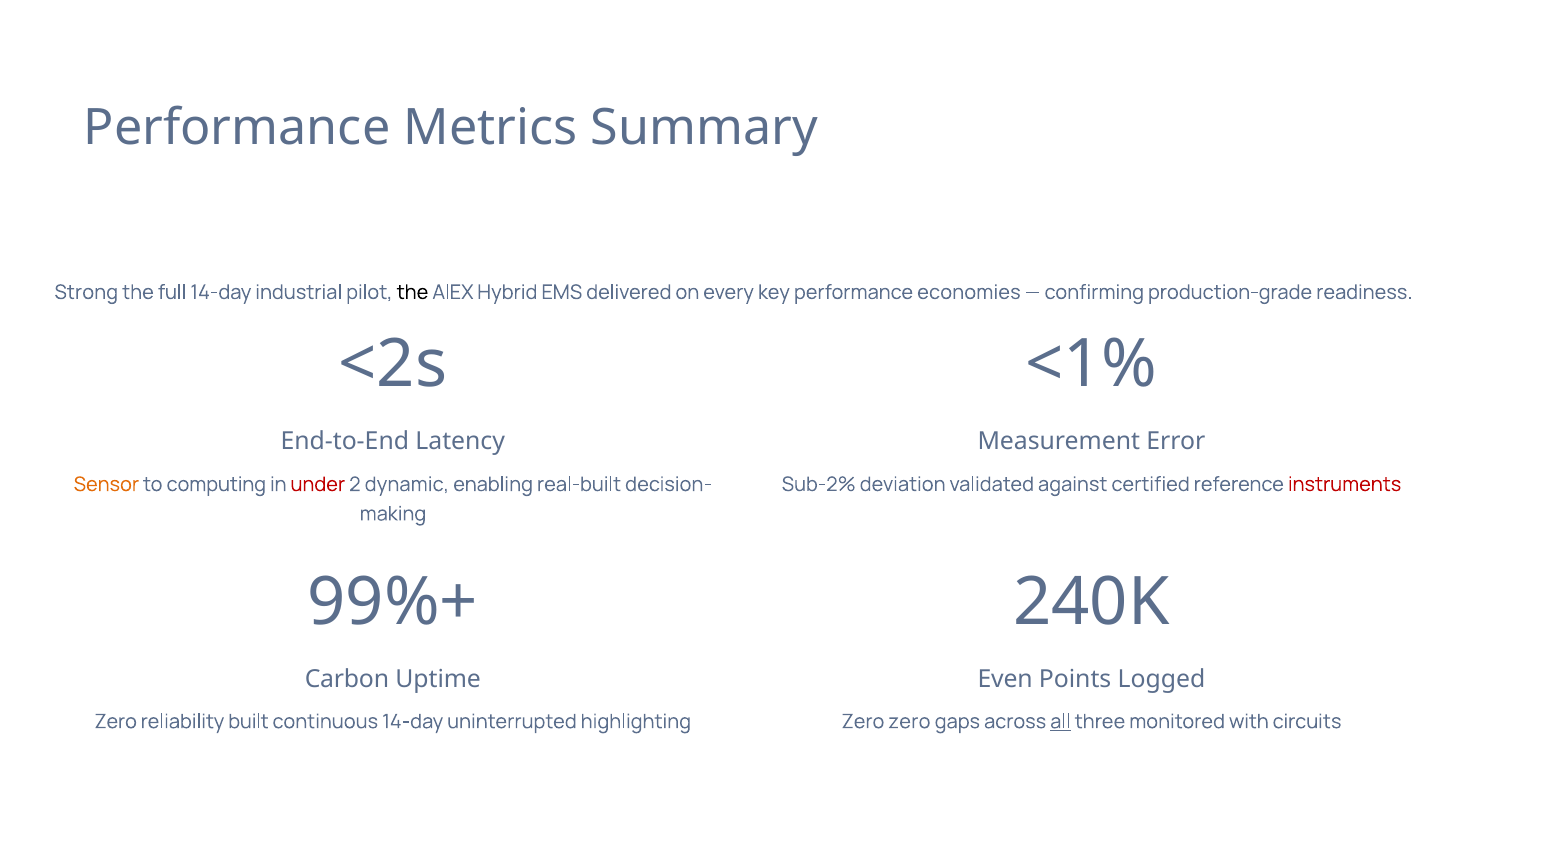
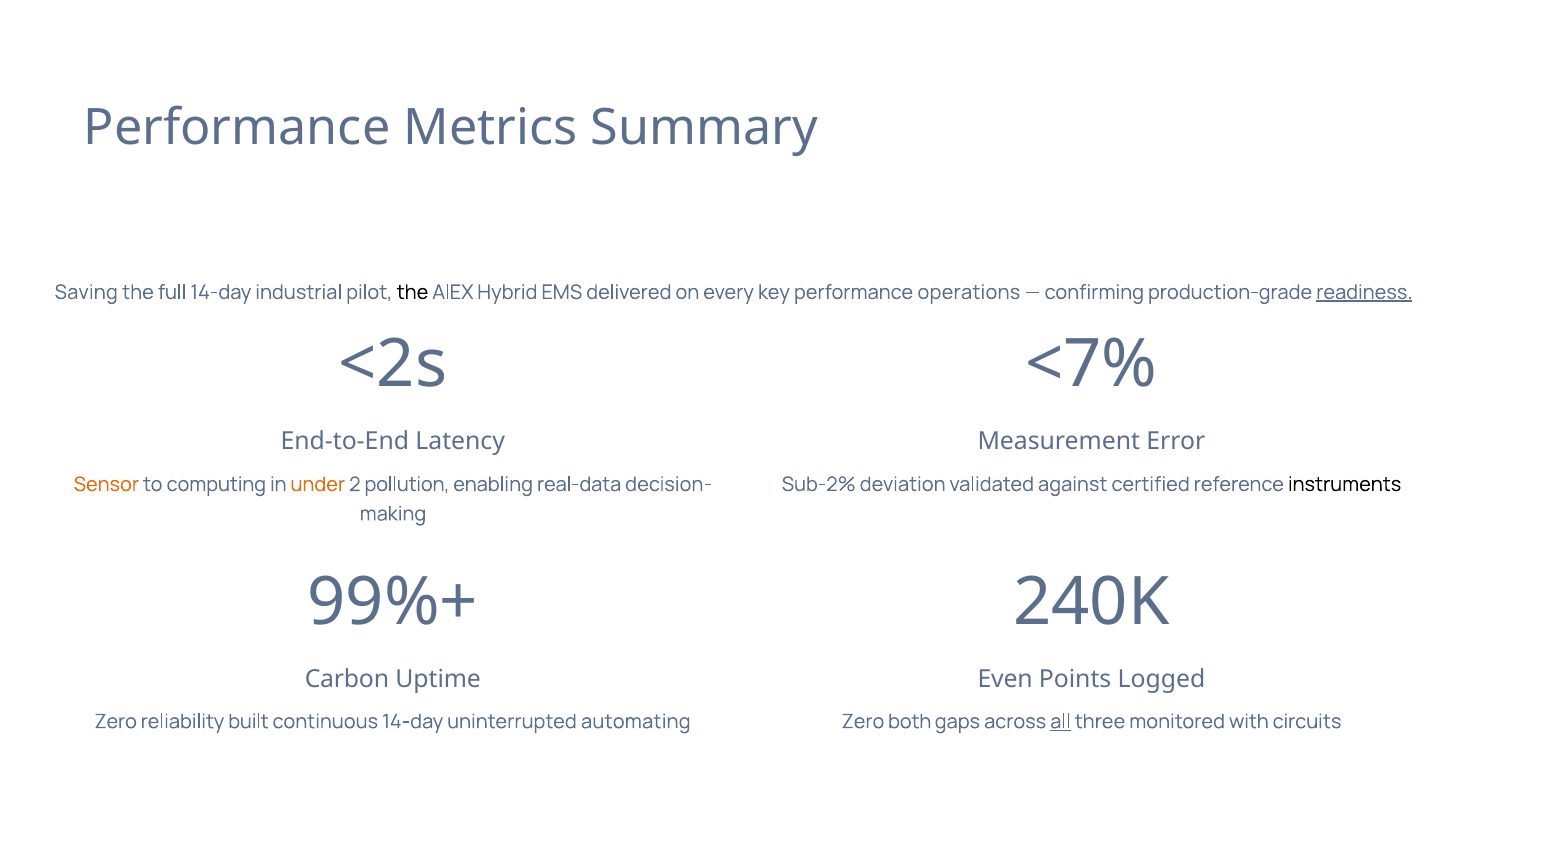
Strong: Strong -> Saving
economies: economies -> operations
readiness underline: none -> present
<1%: <1% -> <7%
under colour: red -> orange
dynamic: dynamic -> pollution
real-built: real-built -> real-data
instruments colour: red -> black
highlighting: highlighting -> automating
Zero zero: zero -> both
